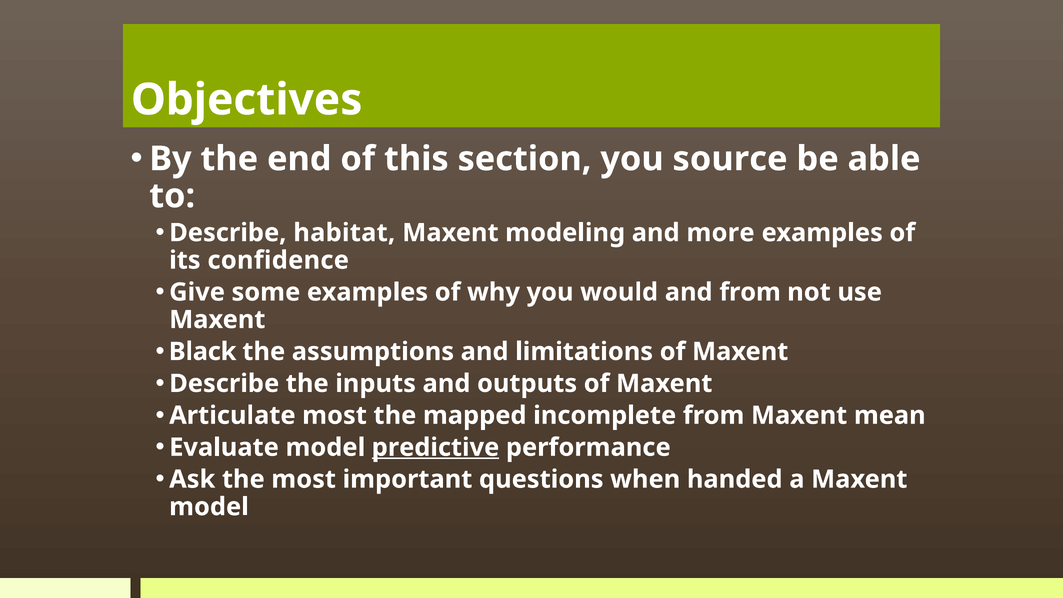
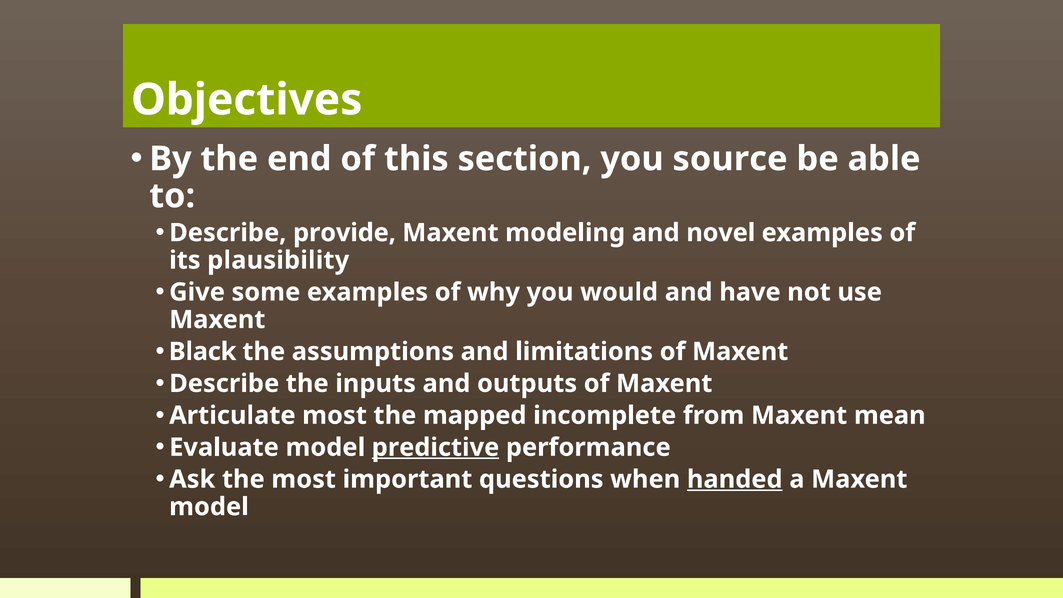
habitat: habitat -> provide
more: more -> novel
confidence: confidence -> plausibility
and from: from -> have
handed underline: none -> present
